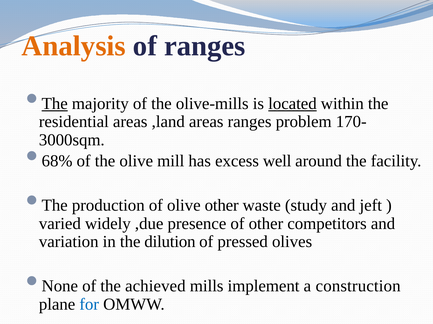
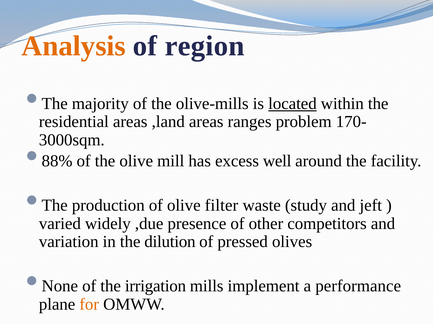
of ranges: ranges -> region
The at (55, 104) underline: present -> none
68%: 68% -> 88%
olive other: other -> filter
achieved: achieved -> irrigation
construction: construction -> performance
for colour: blue -> orange
